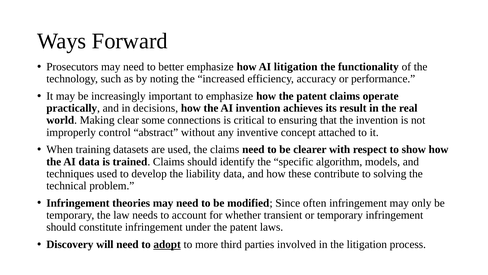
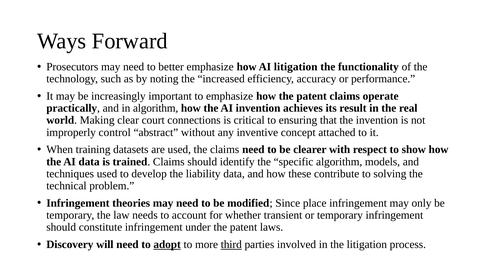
in decisions: decisions -> algorithm
some: some -> court
often: often -> place
third underline: none -> present
